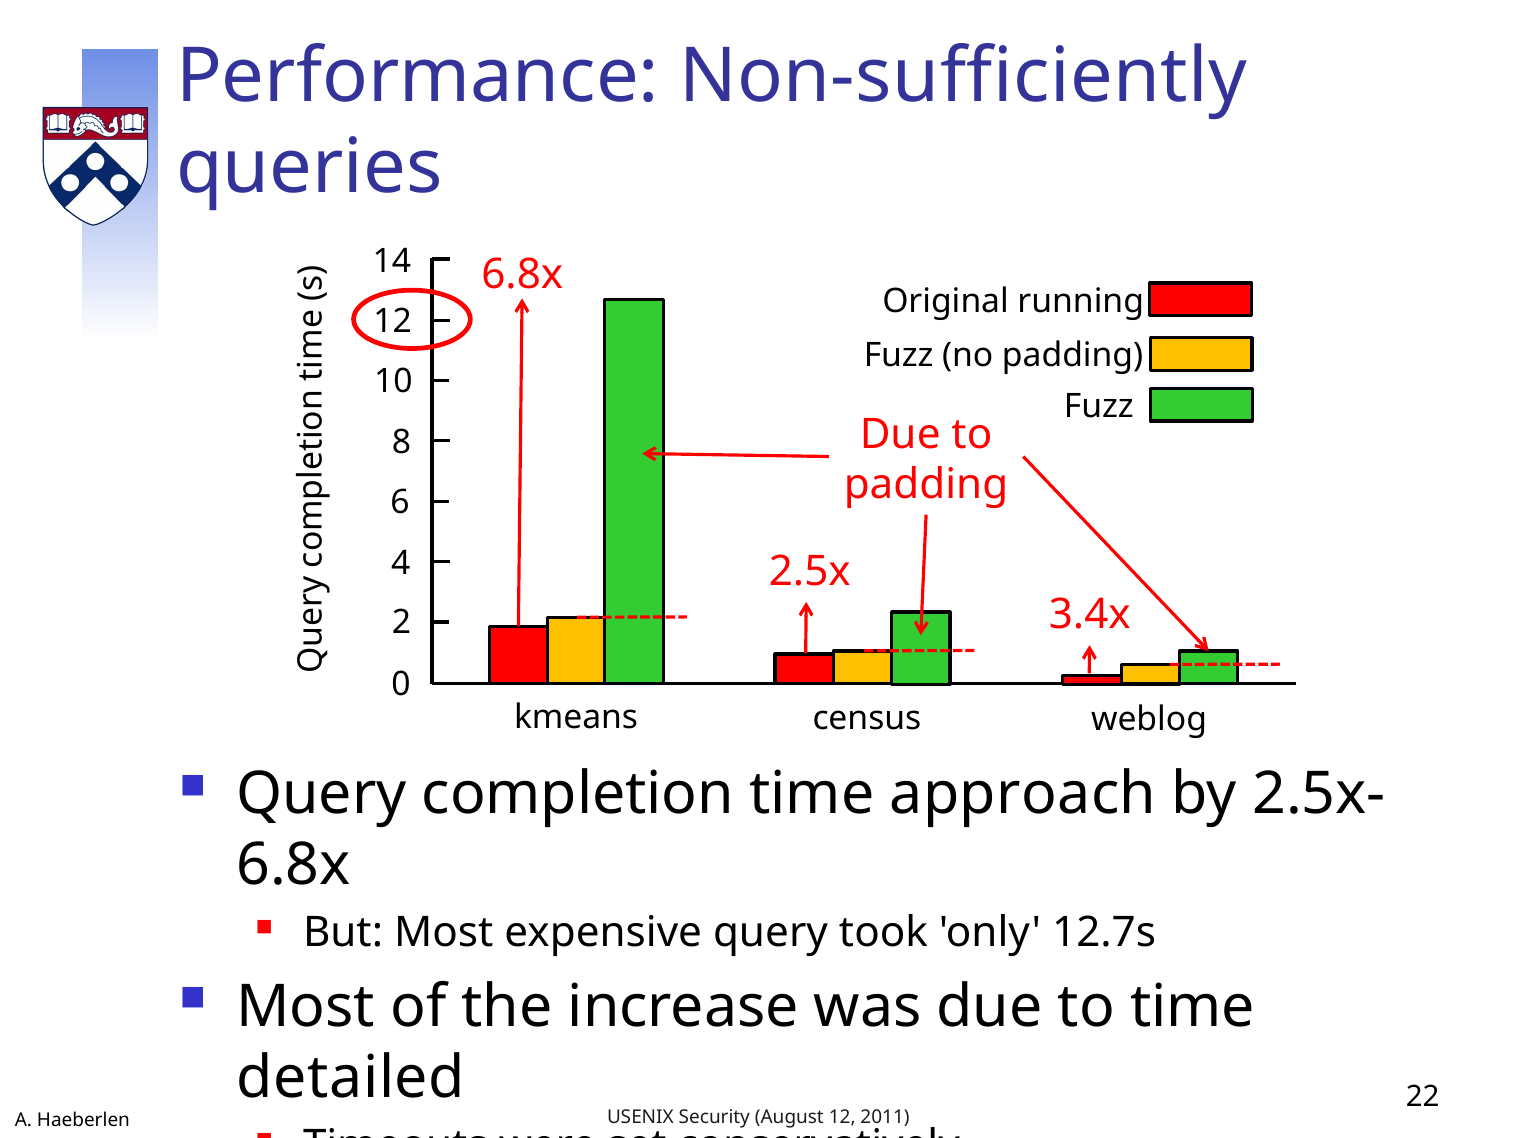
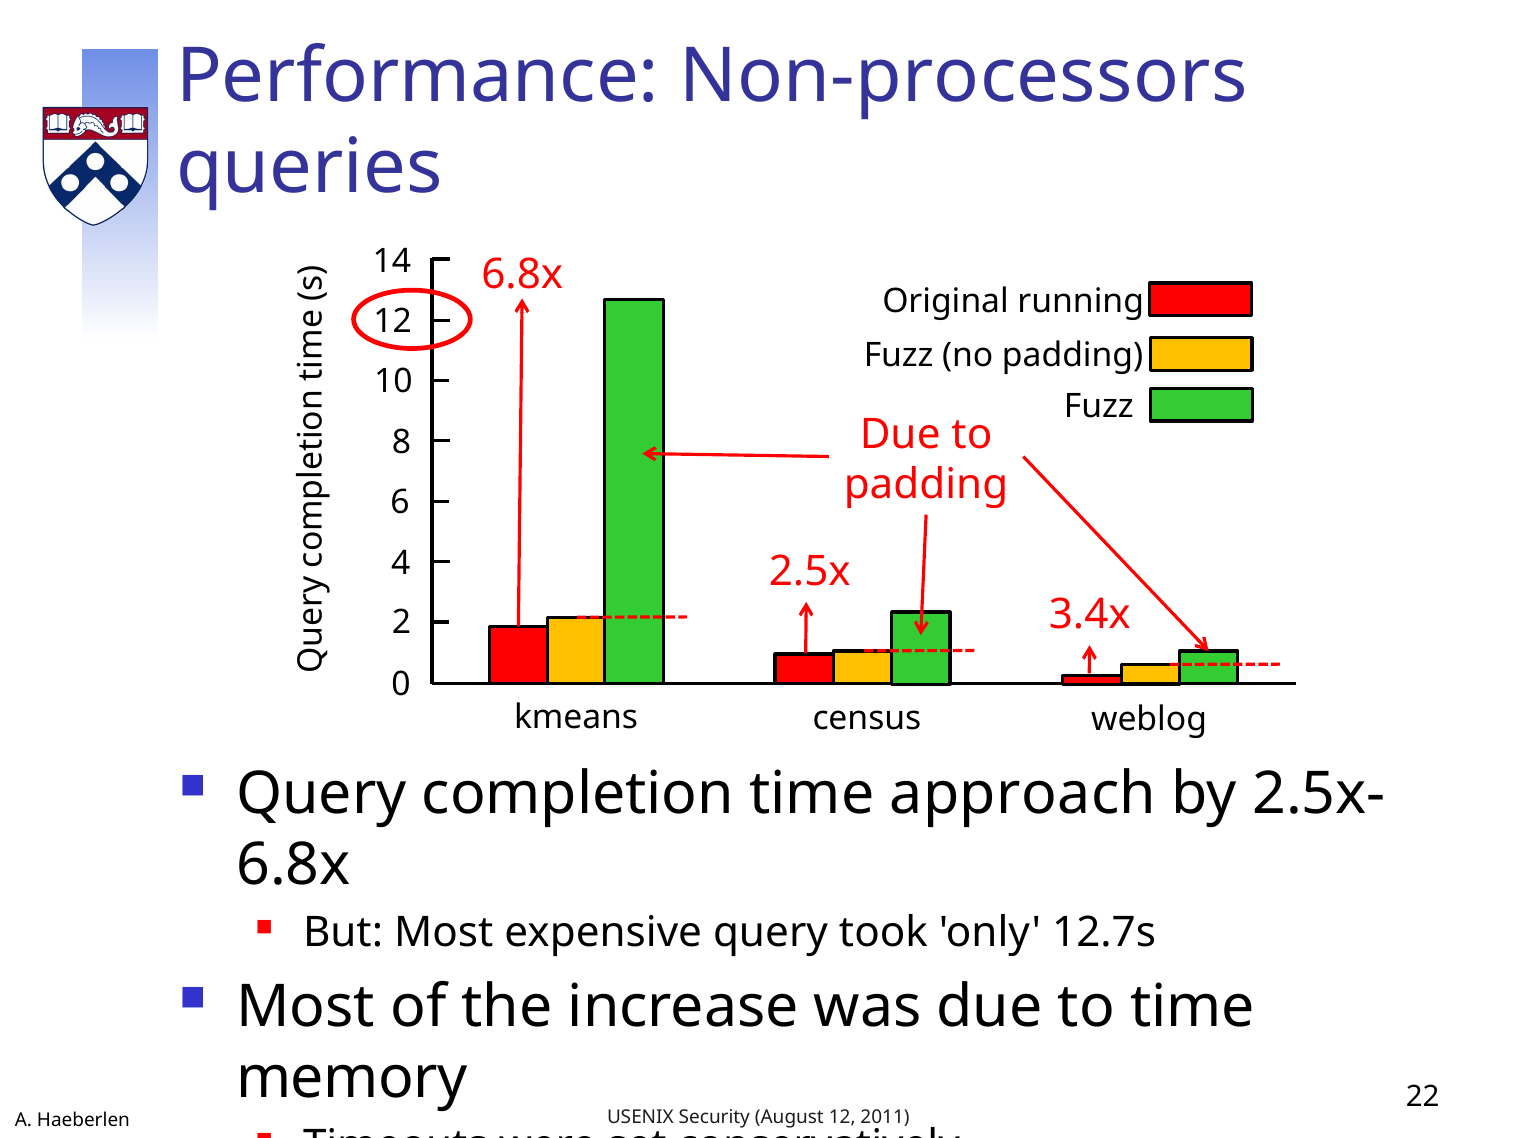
Non-sufficiently: Non-sufficiently -> Non-processors
detailed at (351, 1078): detailed -> memory
